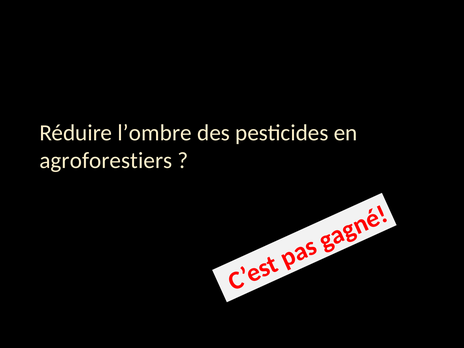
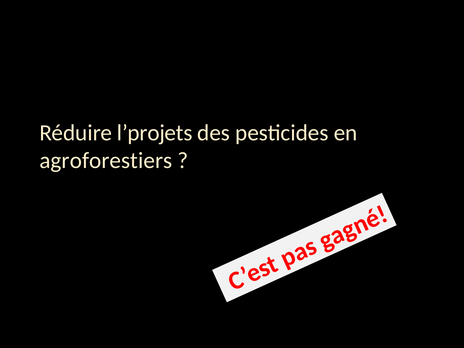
l’ombre: l’ombre -> l’projets
